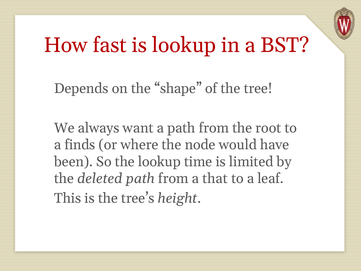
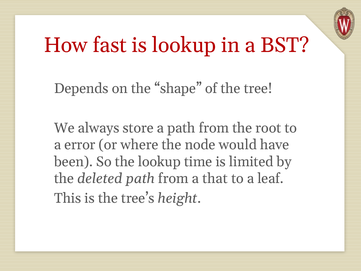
want: want -> store
finds: finds -> error
